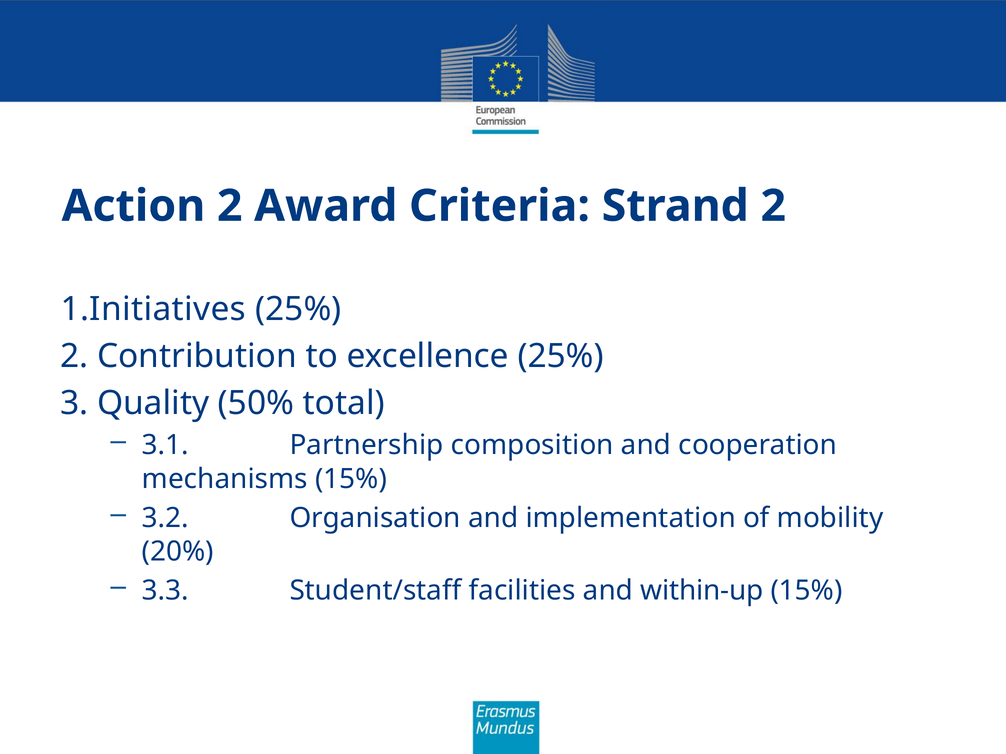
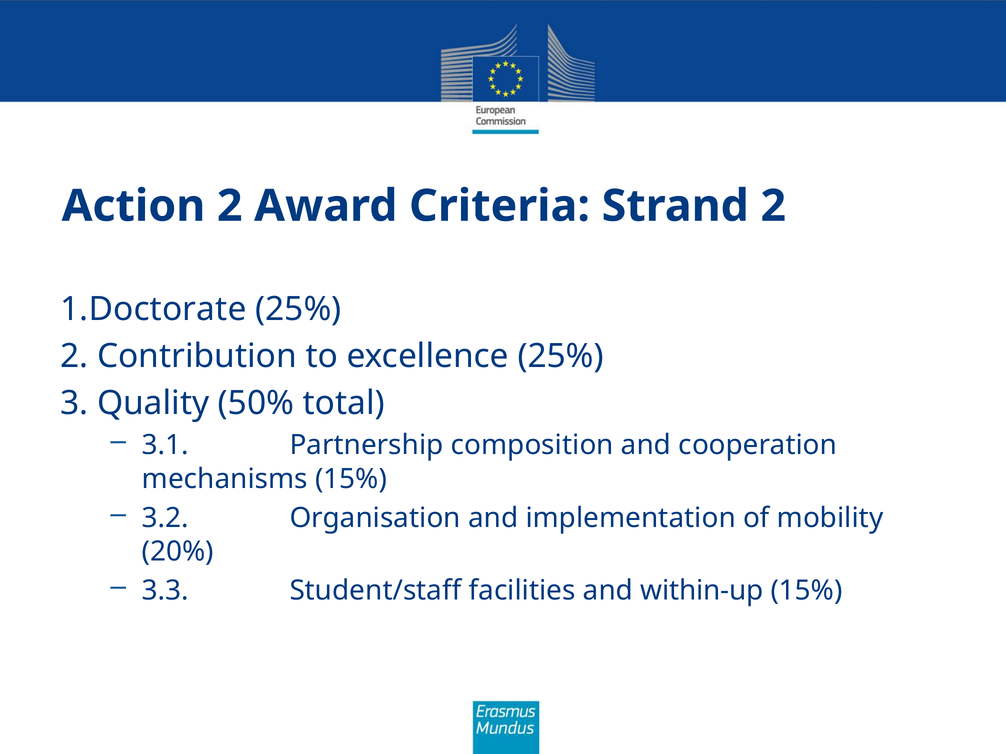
1.Initiatives: 1.Initiatives -> 1.Doctorate
